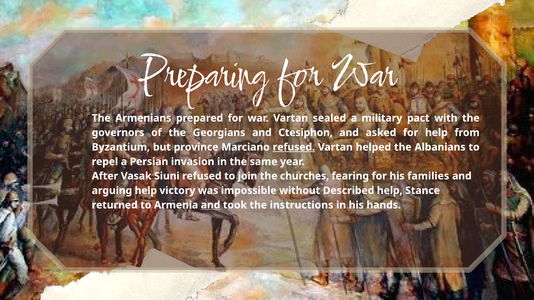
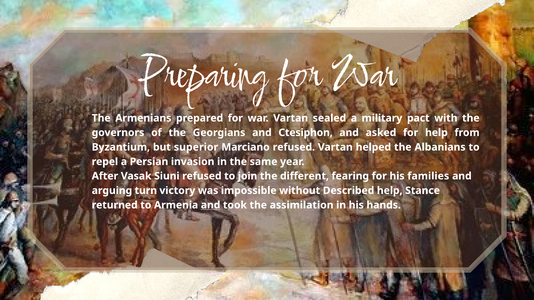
province: province -> superior
refused at (294, 147) underline: present -> none
churches: churches -> different
arguing help: help -> turn
instructions: instructions -> assimilation
